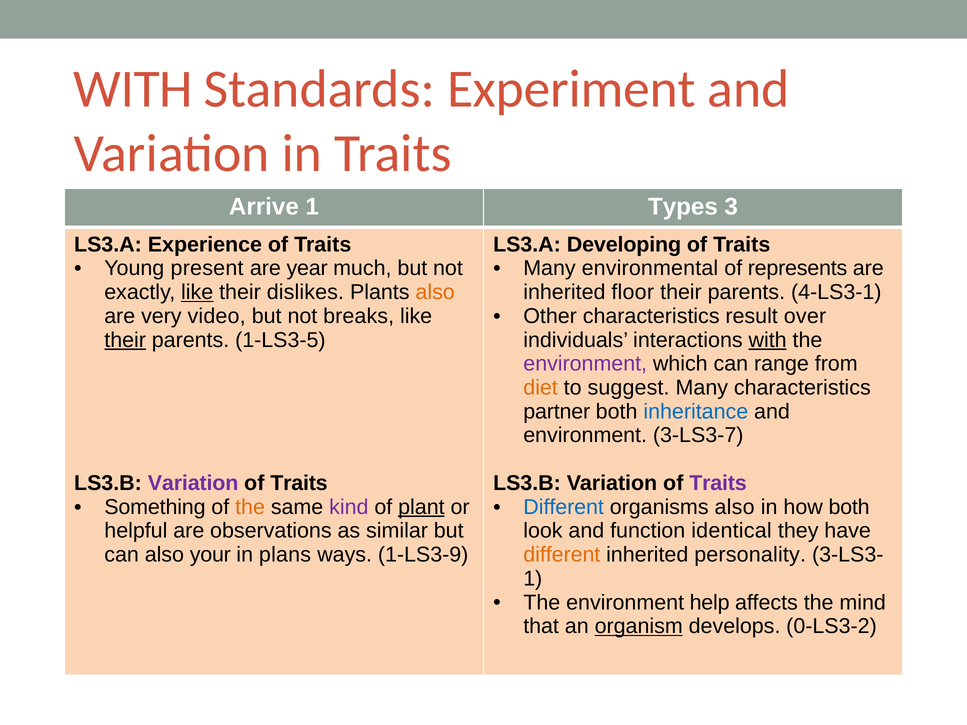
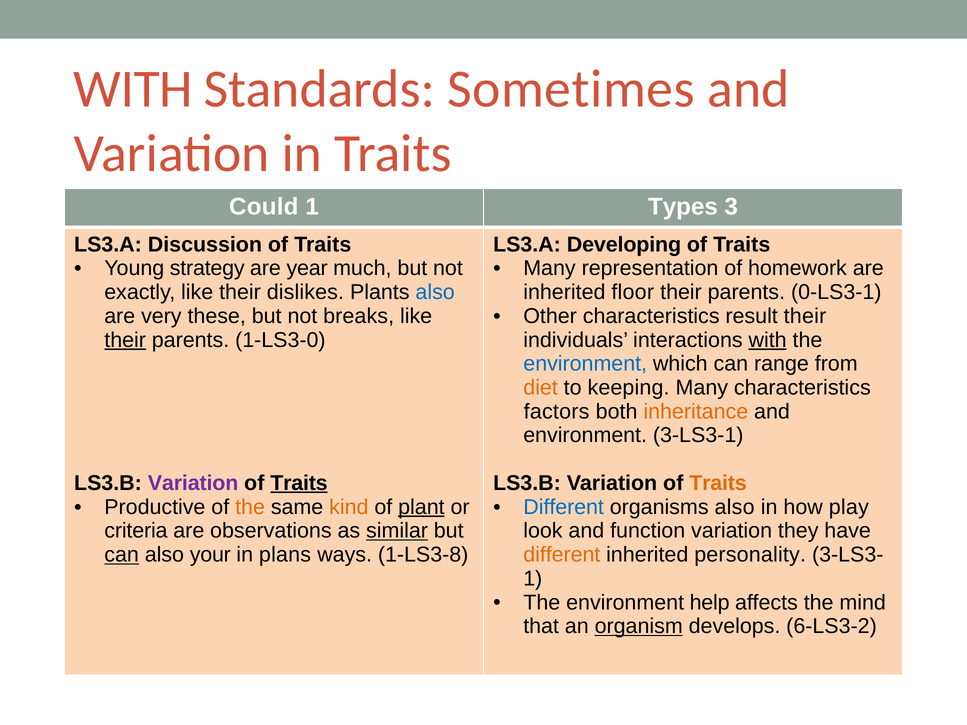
Experiment: Experiment -> Sometimes
Arrive: Arrive -> Could
Experience: Experience -> Discussion
present: present -> strategy
environmental: environmental -> representation
represents: represents -> homework
like at (197, 292) underline: present -> none
also at (435, 292) colour: orange -> blue
4-LS3-1: 4-LS3-1 -> 0-LS3-1
result over: over -> their
video: video -> these
1-LS3-5: 1-LS3-5 -> 1-LS3-0
environment at (585, 364) colour: purple -> blue
suggest: suggest -> keeping
partner: partner -> factors
inheritance colour: blue -> orange
3-LS3-7: 3-LS3-7 -> 3-LS3-1
Traits at (299, 483) underline: none -> present
Traits at (718, 483) colour: purple -> orange
Something: Something -> Productive
kind colour: purple -> orange
how both: both -> play
helpful: helpful -> criteria
similar underline: none -> present
function identical: identical -> variation
can at (122, 555) underline: none -> present
1-LS3-9: 1-LS3-9 -> 1-LS3-8
0-LS3-2: 0-LS3-2 -> 6-LS3-2
